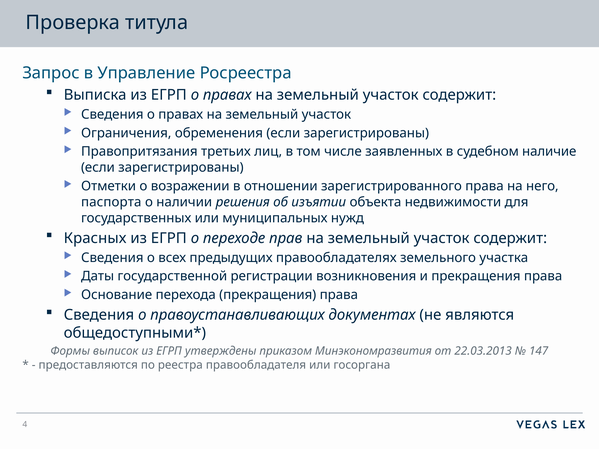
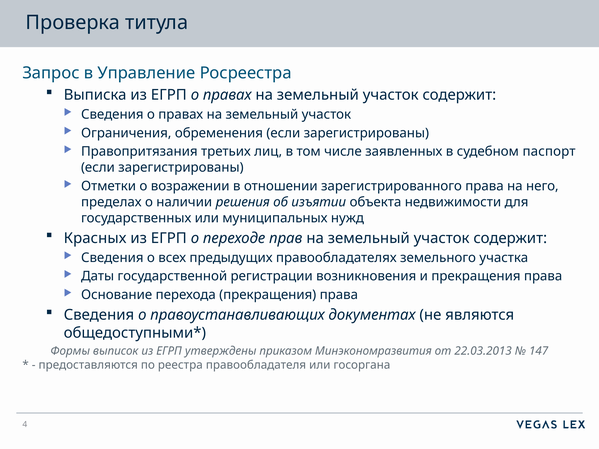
наличие: наличие -> паспорт
паспорта: паспорта -> пределах
